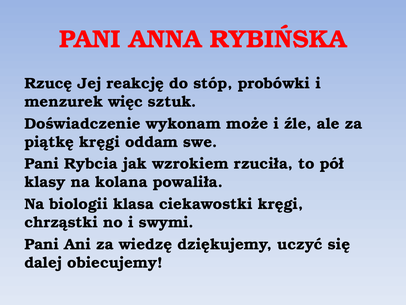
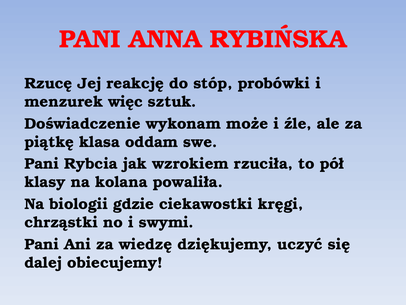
piątkę kręgi: kręgi -> klasa
klasa: klasa -> gdzie
